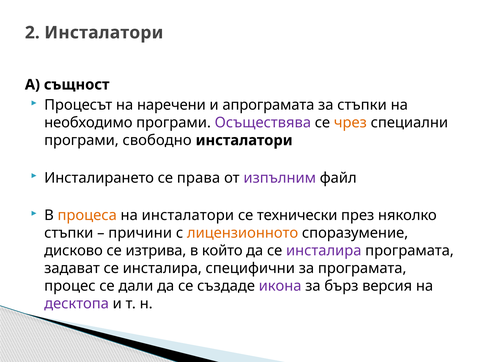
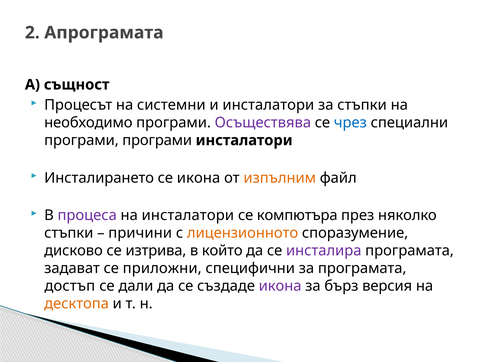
2 Инсталатори: Инсталатори -> Апрограмата
наречени: наречени -> системни
и апрограмата: апрограмата -> инсталатори
чрез colour: orange -> blue
програми свободно: свободно -> програми
се права: права -> икона
изпълним colour: purple -> orange
процеса colour: orange -> purple
технически: технически -> компютъра
задават се инсталира: инсталира -> приложни
процес: процес -> достъп
десктопа colour: purple -> orange
